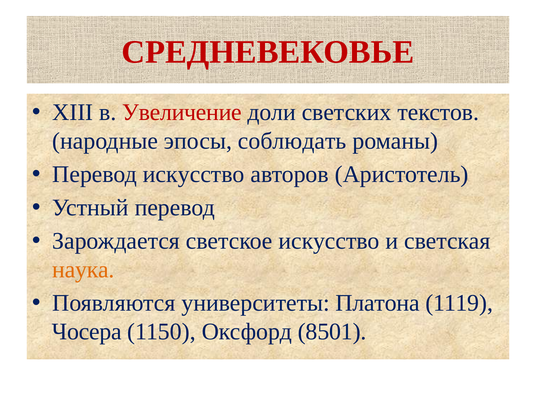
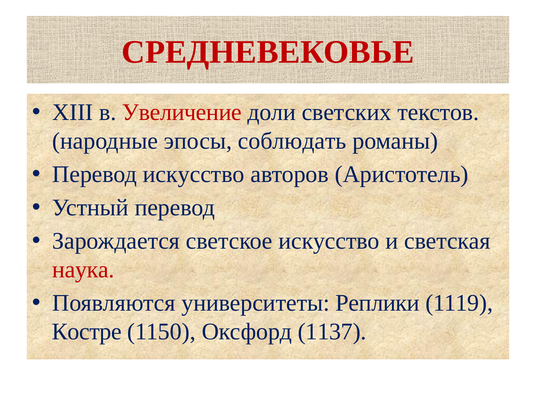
наука colour: orange -> red
Платона: Платона -> Реплики
Чосера: Чосера -> Костре
8501: 8501 -> 1137
